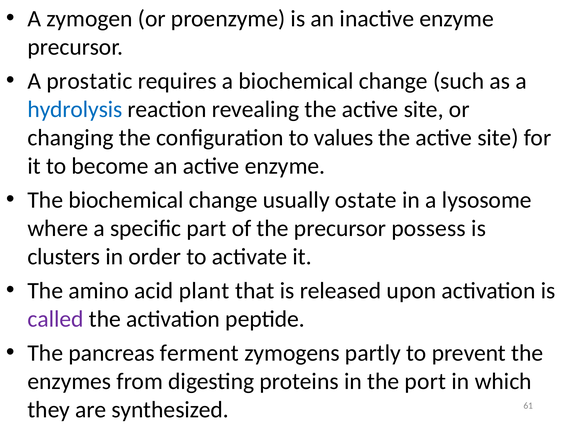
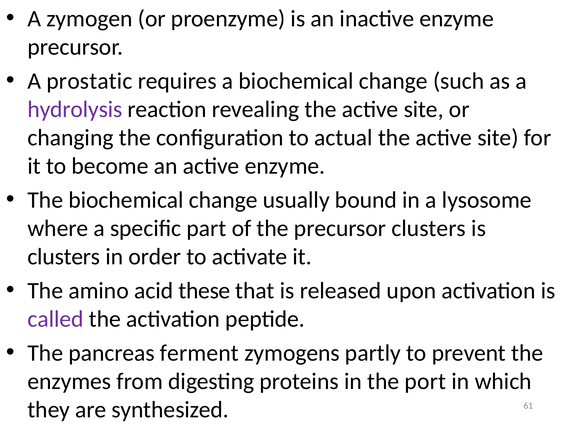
hydrolysis colour: blue -> purple
values: values -> actual
ostate: ostate -> bound
precursor possess: possess -> clusters
plant: plant -> these
